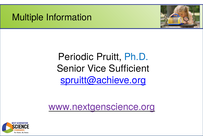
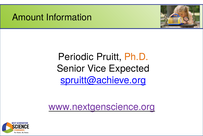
Multiple: Multiple -> Amount
Ph.D colour: blue -> orange
Sufficient: Sufficient -> Expected
